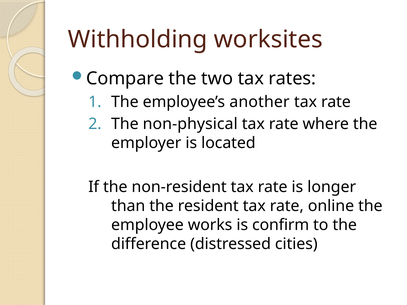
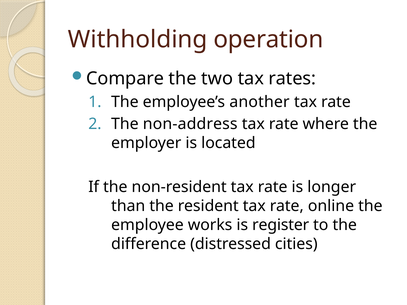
worksites: worksites -> operation
non-physical: non-physical -> non-address
confirm: confirm -> register
